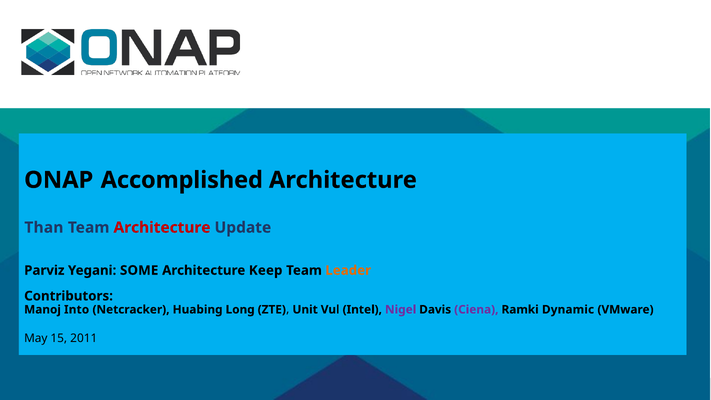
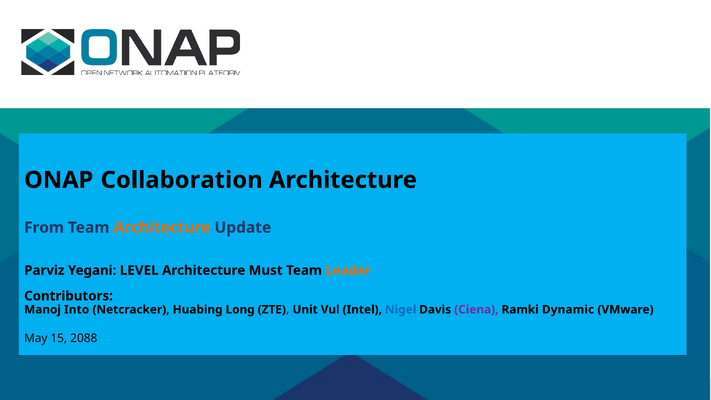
Accomplished: Accomplished -> Collaboration
Than: Than -> From
Architecture at (162, 228) colour: red -> orange
SOME: SOME -> LEVEL
Keep: Keep -> Must
Nigel colour: purple -> blue
2011: 2011 -> 2088
